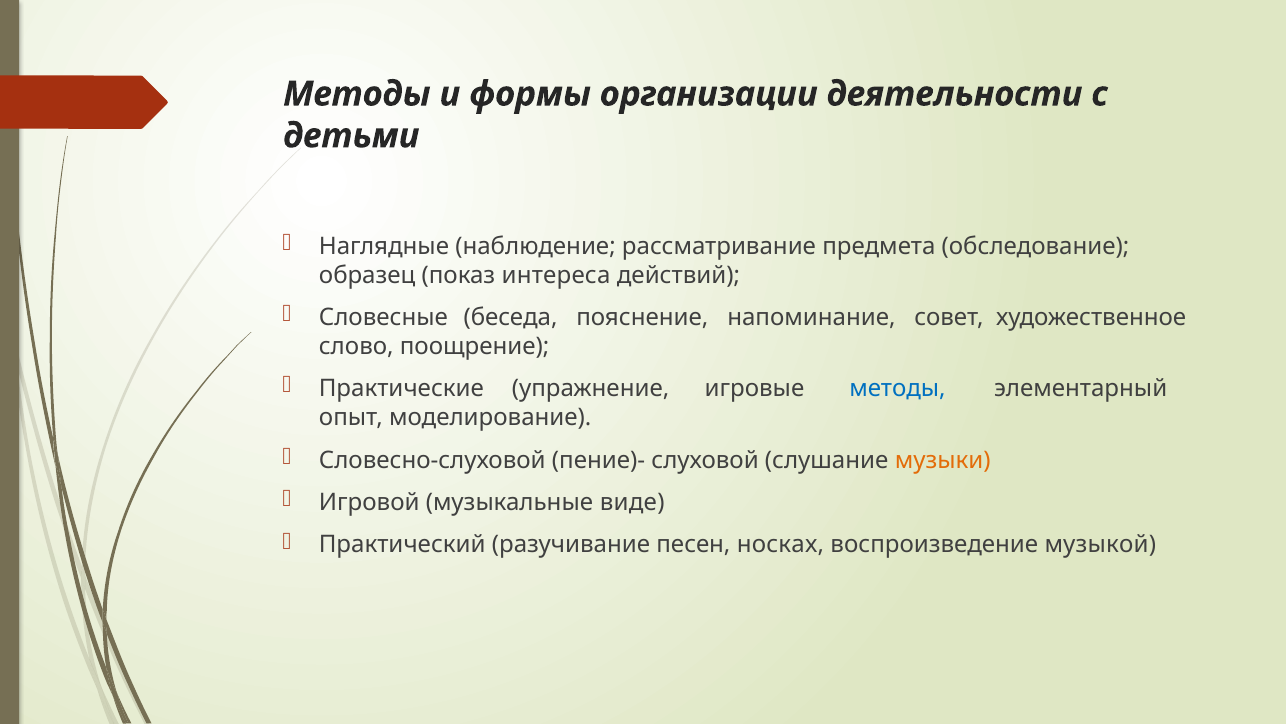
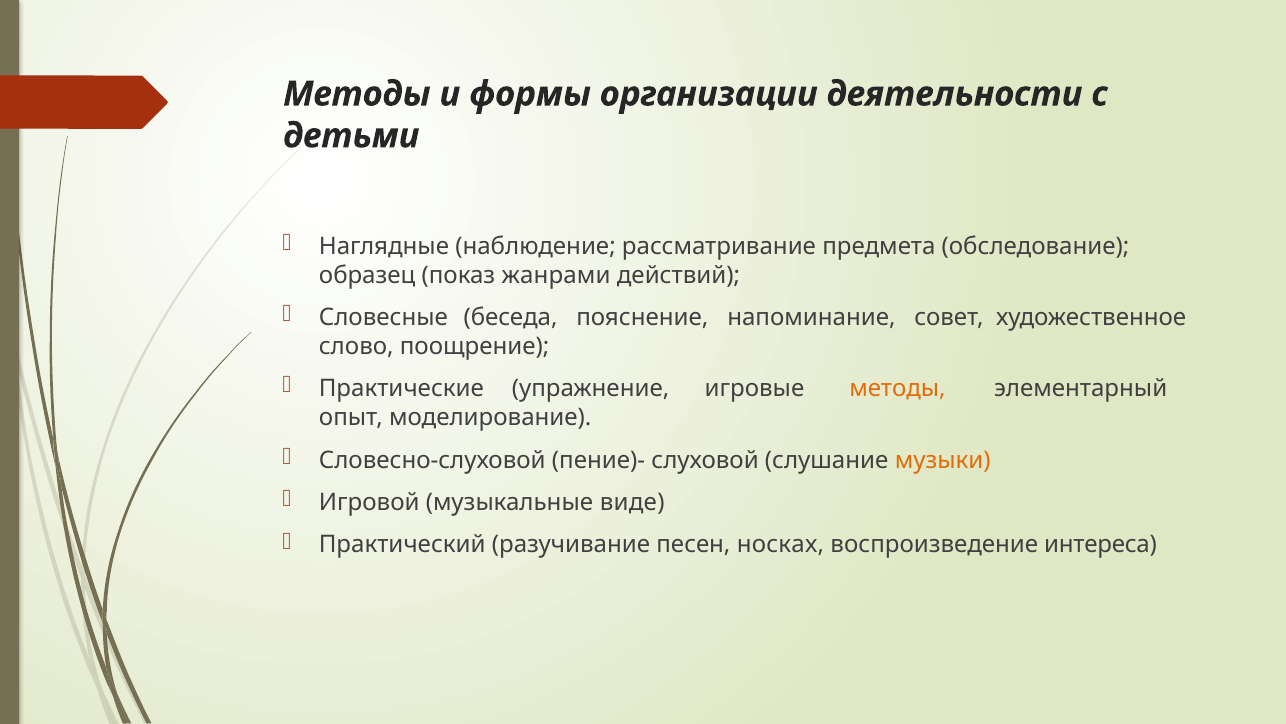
интереса: интереса -> жанрами
методы at (897, 389) colour: blue -> orange
музыкой: музыкой -> интереса
